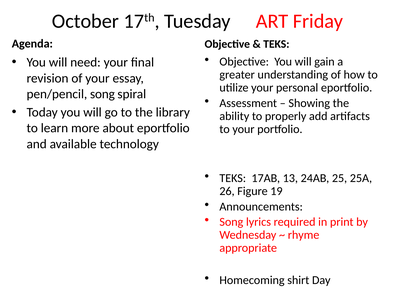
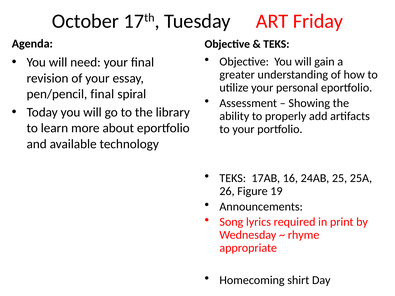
pen/pencil song: song -> final
13: 13 -> 16
